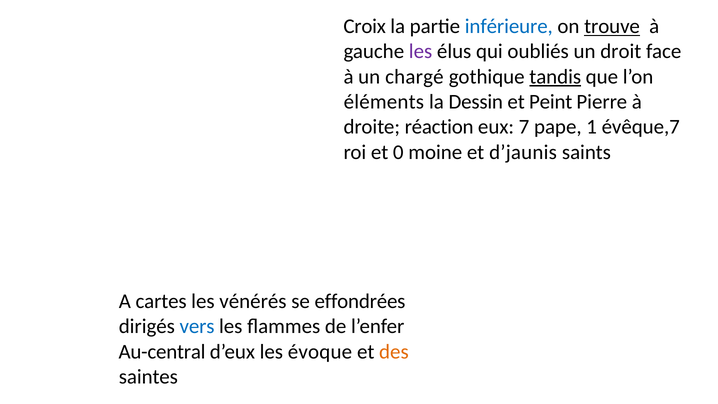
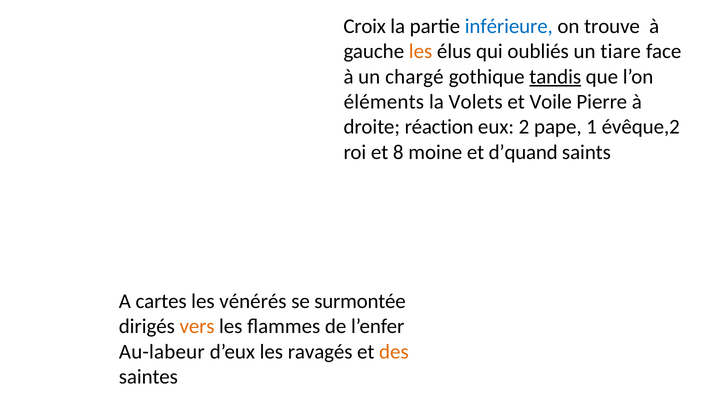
trouve underline: present -> none
les at (421, 52) colour: purple -> orange
droit: droit -> tiare
Dessin: Dessin -> Volets
Peint: Peint -> Voile
7: 7 -> 2
évêque,7: évêque,7 -> évêque,2
0: 0 -> 8
d’jaunis: d’jaunis -> d’quand
effondrées: effondrées -> surmontée
vers colour: blue -> orange
Au-central: Au-central -> Au-labeur
évoque: évoque -> ravagés
